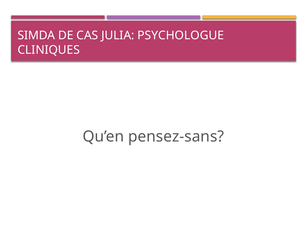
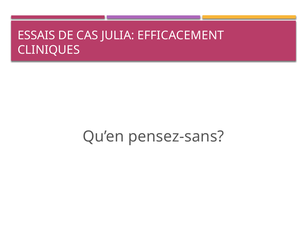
SIMDA: SIMDA -> ESSAIS
PSYCHOLOGUE: PSYCHOLOGUE -> EFFICACEMENT
